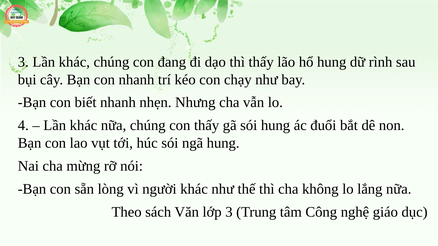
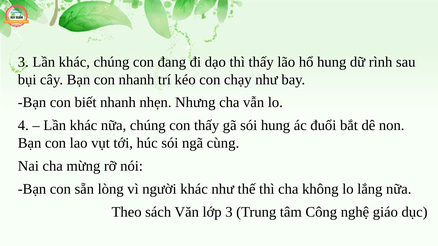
ngã hung: hung -> cùng
